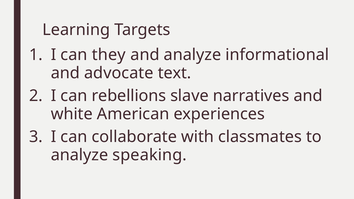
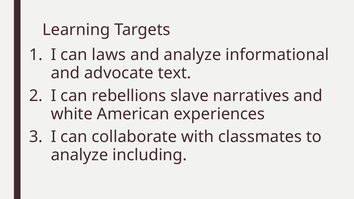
they: they -> laws
speaking: speaking -> including
